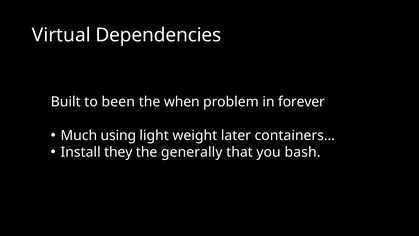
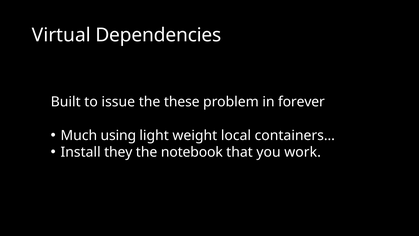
been: been -> issue
when: when -> these
later: later -> local
generally: generally -> notebook
bash: bash -> work
